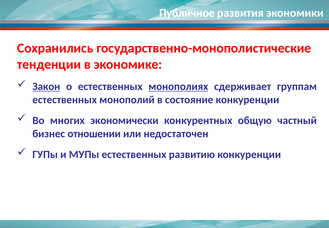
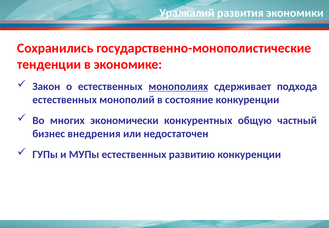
Публичное: Публичное -> Уралкалий
Закон underline: present -> none
группам: группам -> подхода
отношении: отношении -> внедрения
